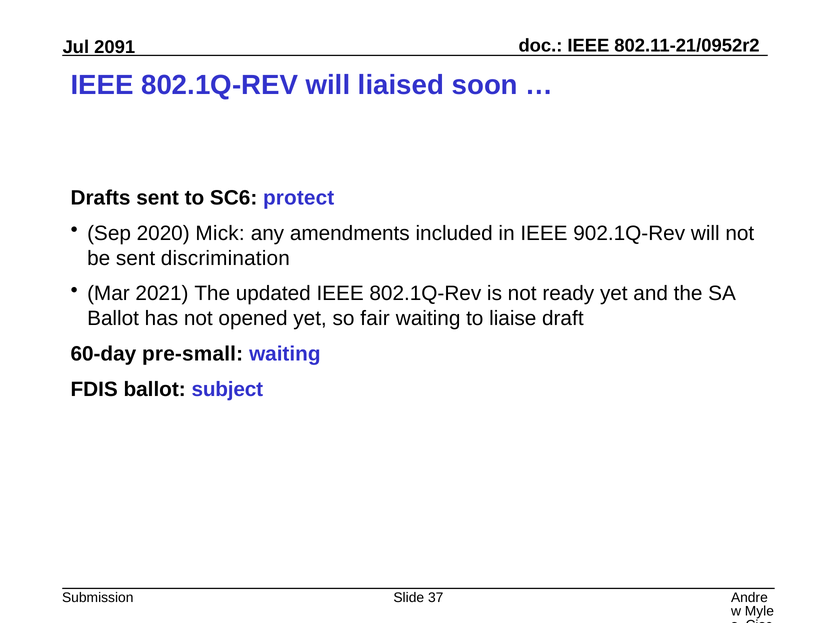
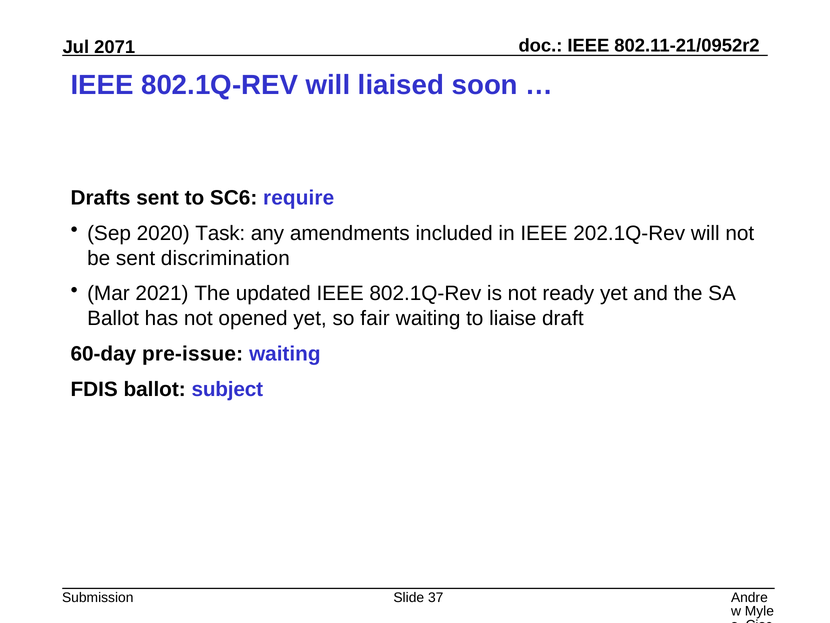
2091: 2091 -> 2071
protect: protect -> require
Mick: Mick -> Task
902.1Q-Rev: 902.1Q-Rev -> 202.1Q-Rev
pre-small: pre-small -> pre-issue
